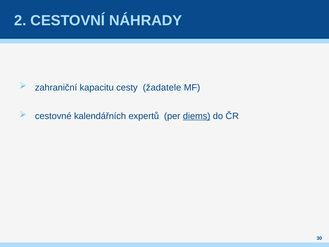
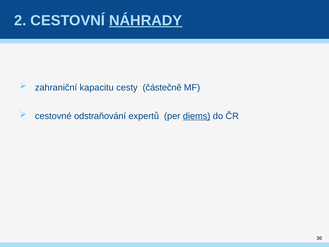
NÁHRADY underline: none -> present
žadatele: žadatele -> částečně
kalendářních: kalendářních -> odstraňování
